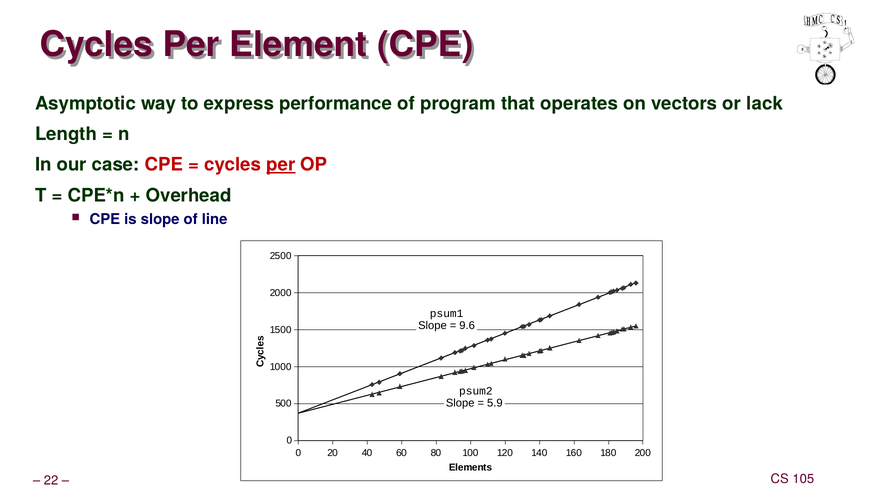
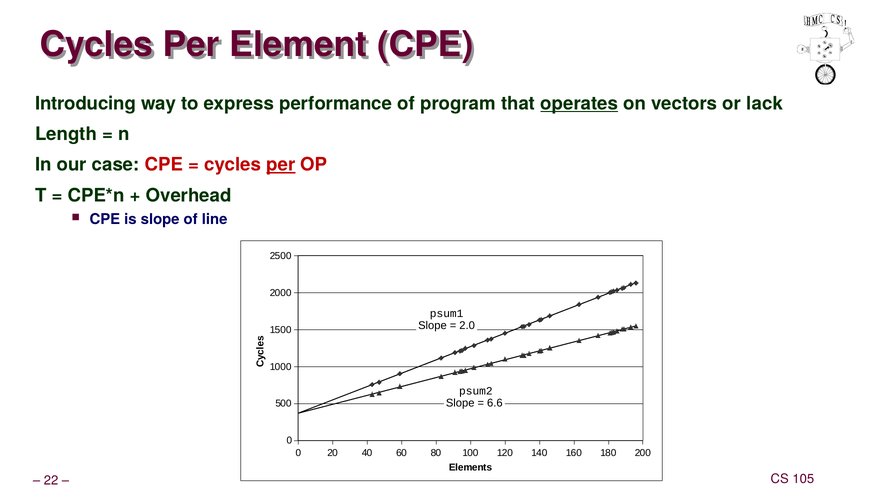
Asymptotic: Asymptotic -> Introducing
operates underline: none -> present
9.6: 9.6 -> 2.0
5.9: 5.9 -> 6.6
